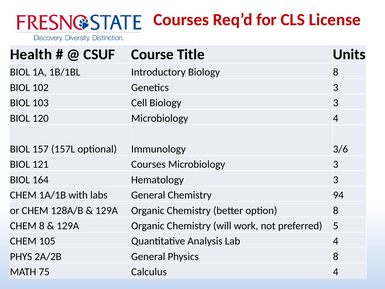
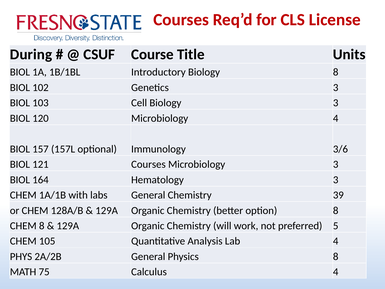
Health: Health -> During
94: 94 -> 39
